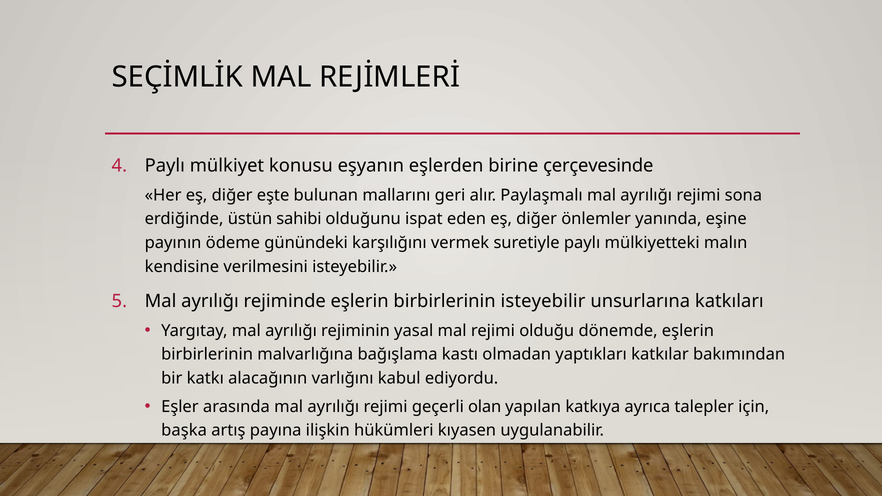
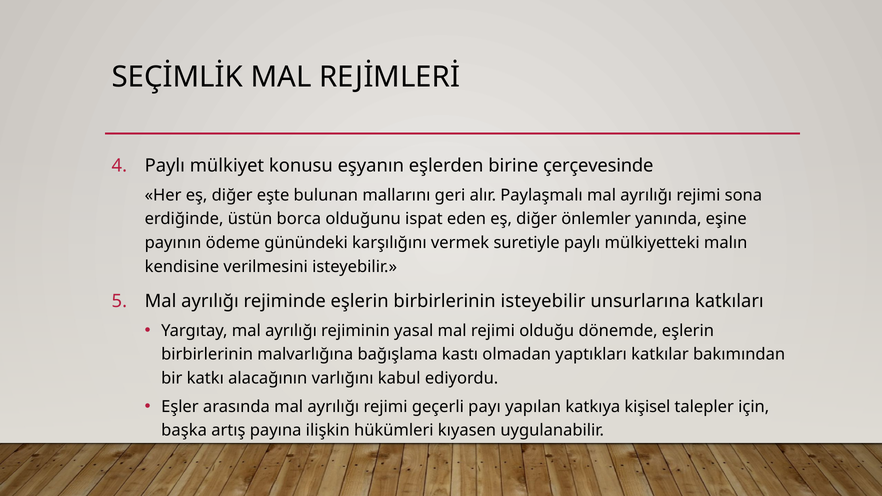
sahibi: sahibi -> borca
olan: olan -> payı
ayrıca: ayrıca -> kişisel
